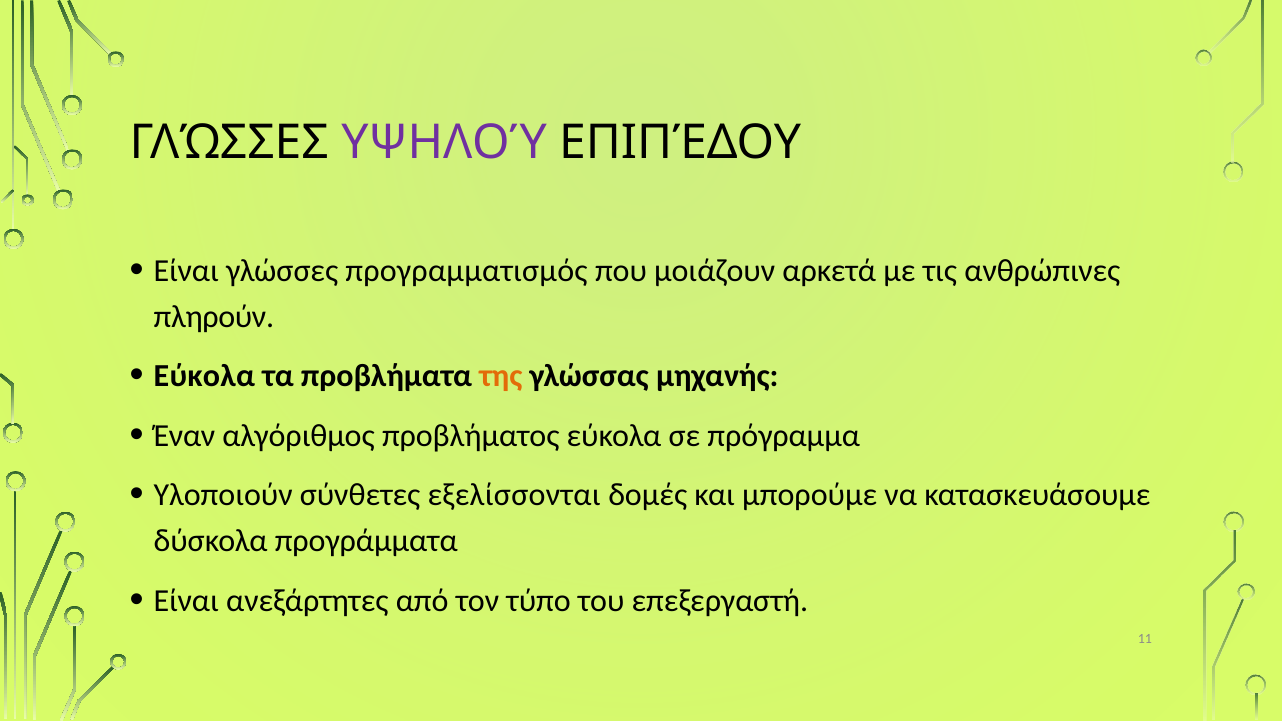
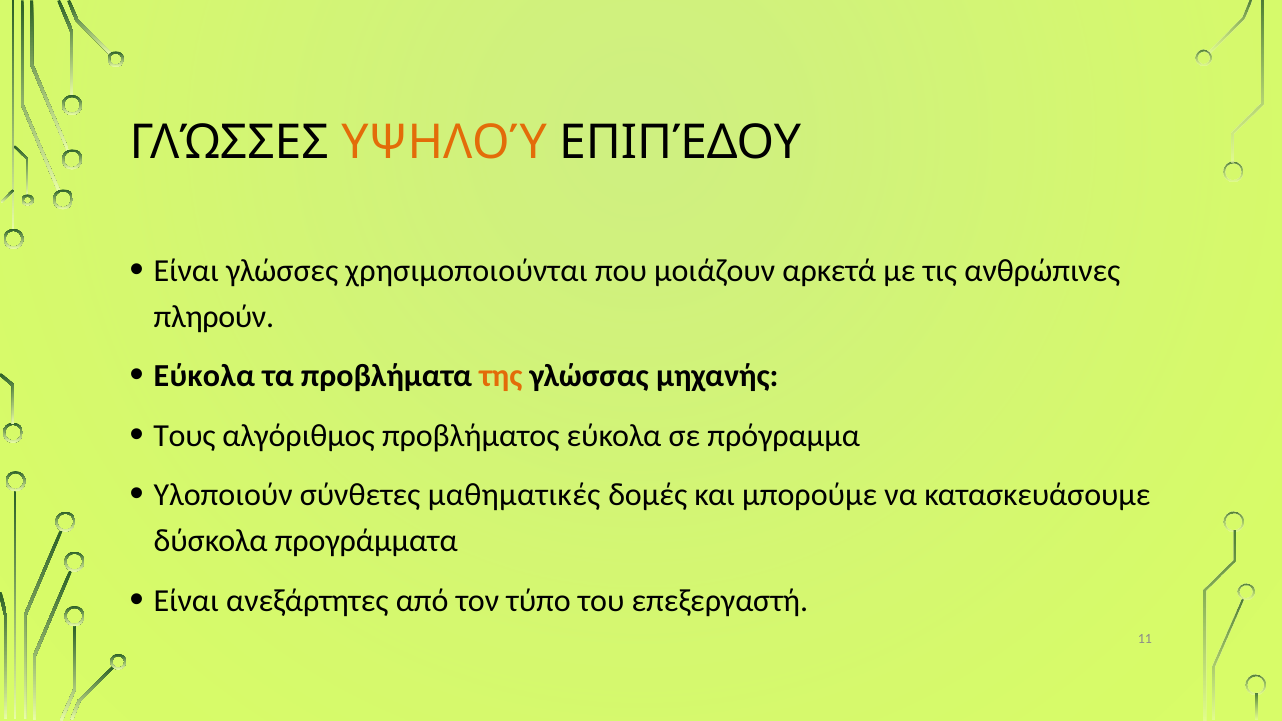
ΥΨΗΛΟΎ colour: purple -> orange
προγραμματισμός: προγραμματισμός -> χρησιμοποιούνται
Έναν: Έναν -> Τους
εξελίσσονται: εξελίσσονται -> μαθηματικές
